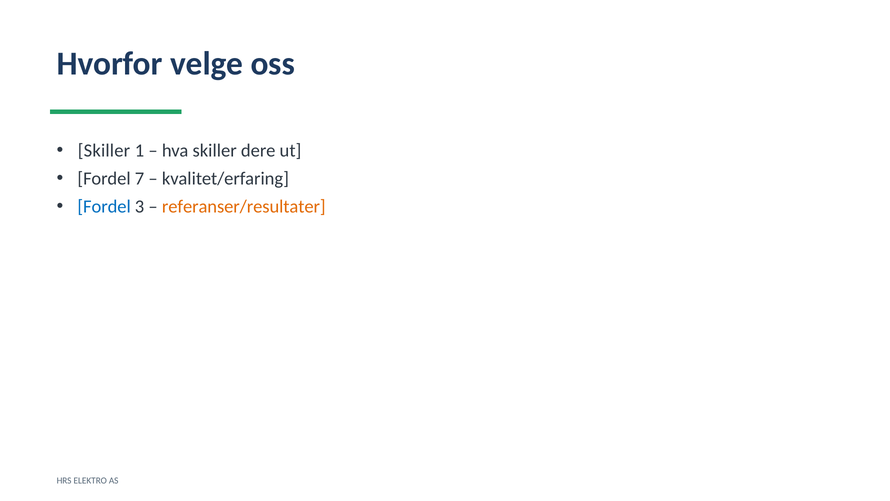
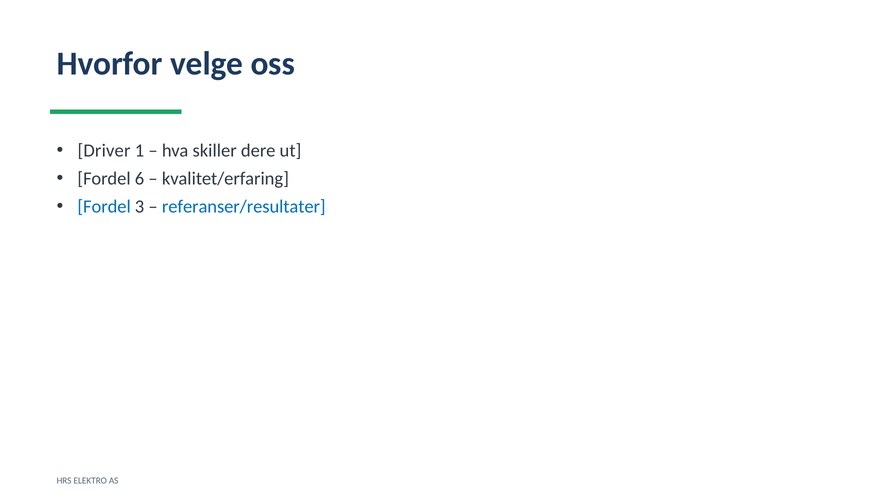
Skiller at (104, 151): Skiller -> Driver
7: 7 -> 6
referanser/resultater colour: orange -> blue
